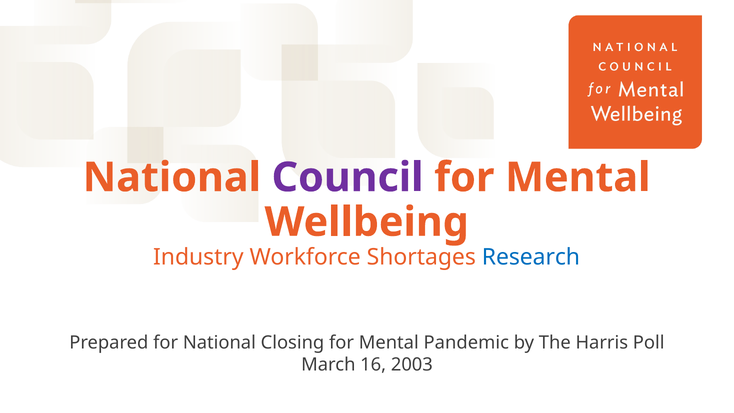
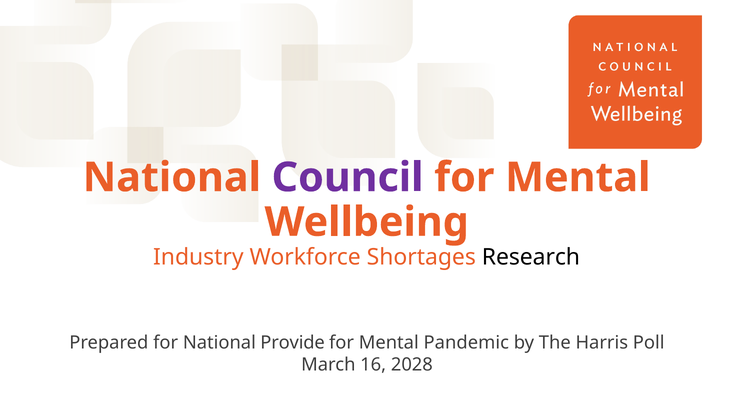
Research colour: blue -> black
Closing: Closing -> Provide
2003: 2003 -> 2028
